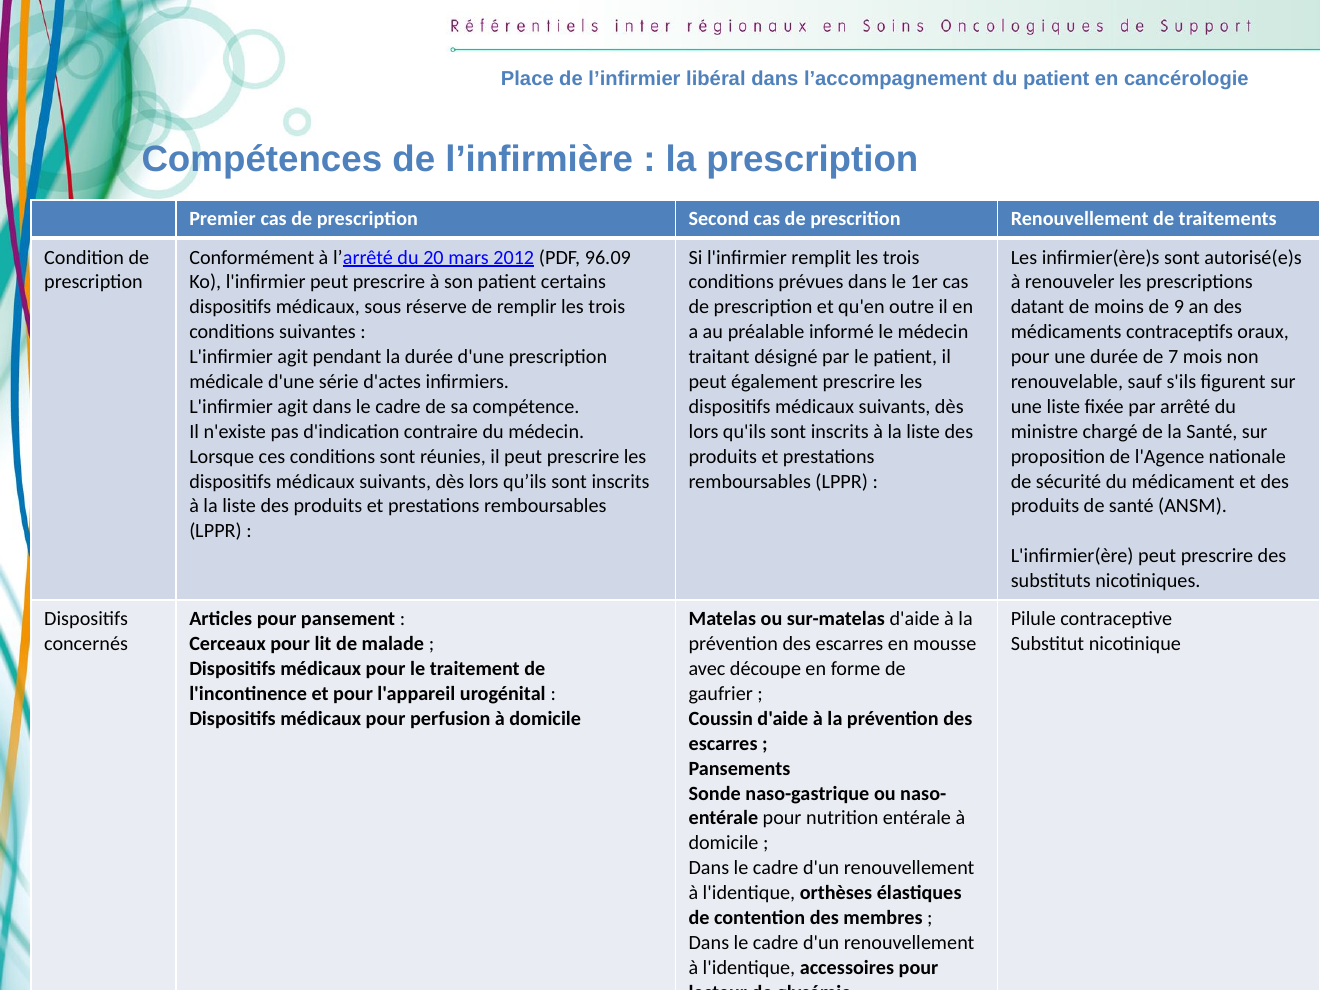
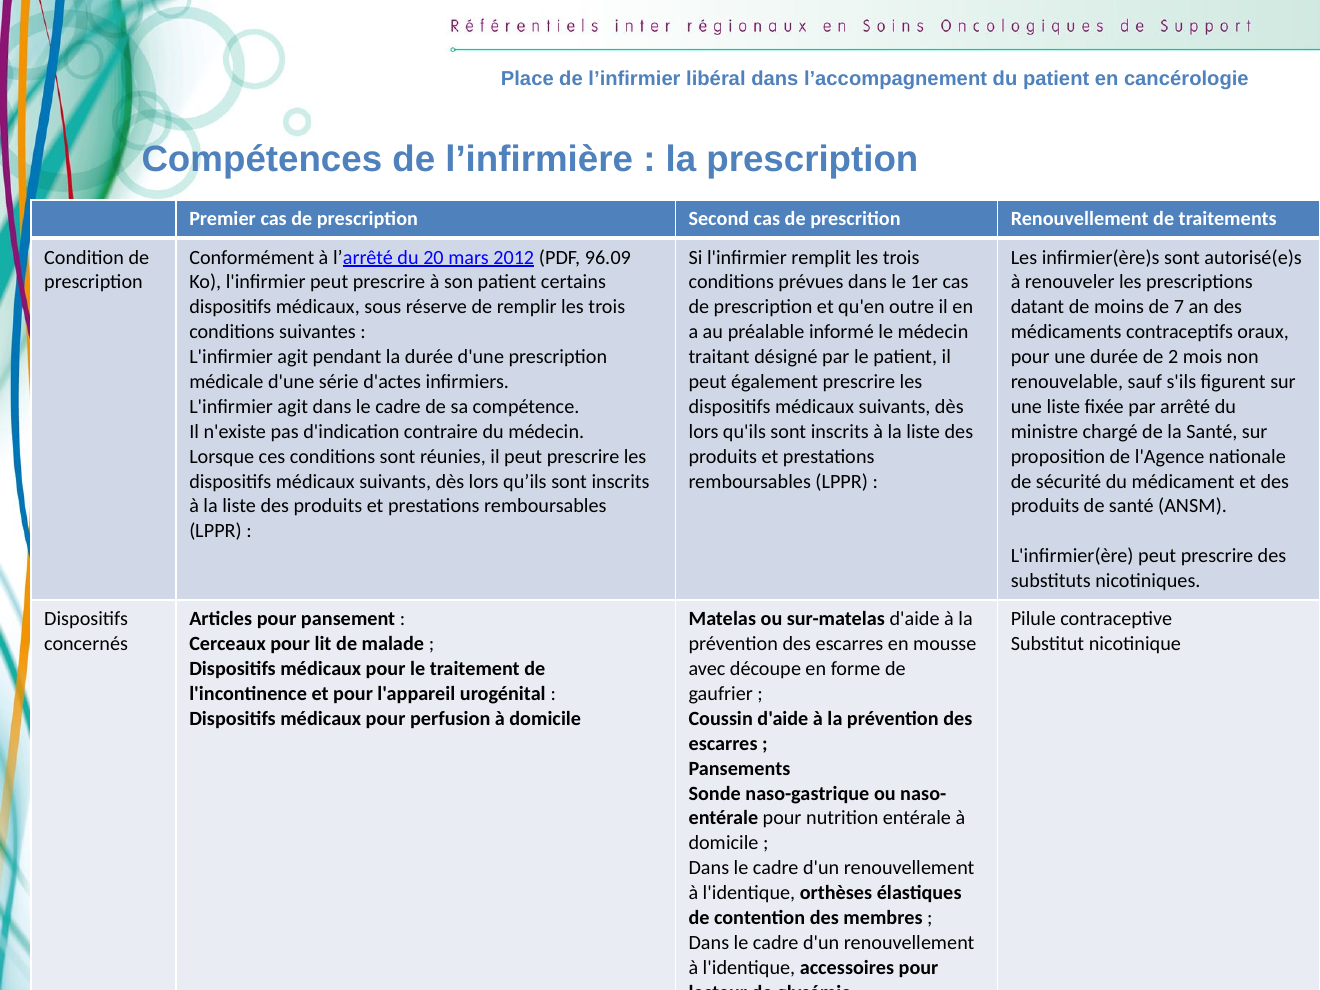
9: 9 -> 7
7: 7 -> 2
